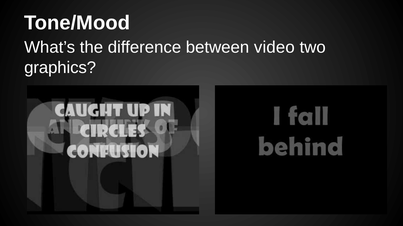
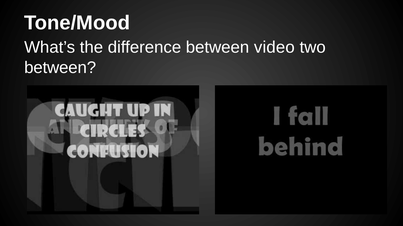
graphics at (60, 68): graphics -> between
